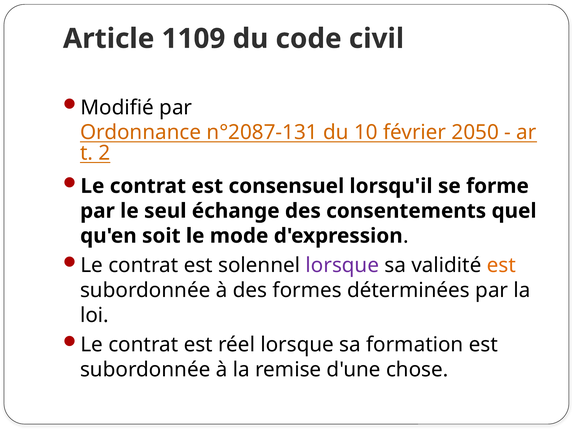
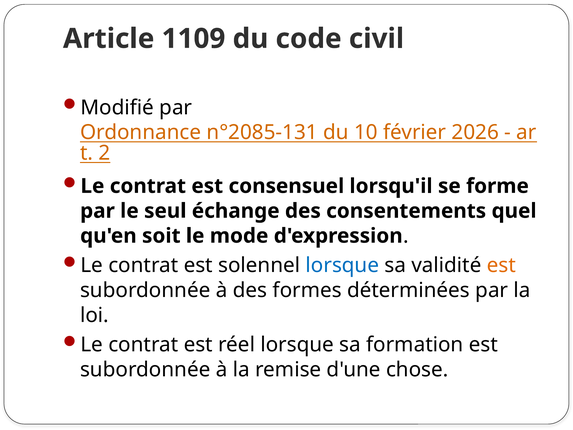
n°2087-131: n°2087-131 -> n°2085-131
2050: 2050 -> 2026
lorsque at (342, 265) colour: purple -> blue
